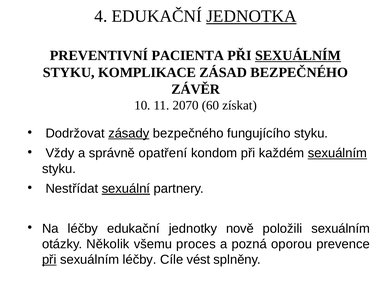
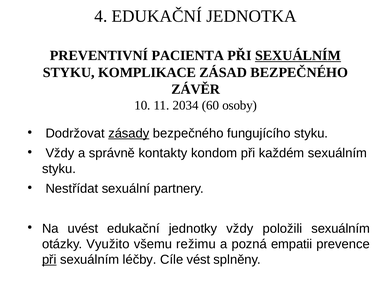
JEDNOTKA underline: present -> none
2070: 2070 -> 2034
získat: získat -> osoby
opatření: opatření -> kontakty
sexuálním at (337, 153) underline: present -> none
sexuální underline: present -> none
Na léčby: léčby -> uvést
jednotky nově: nově -> vždy
Několik: Několik -> Využito
proces: proces -> režimu
oporou: oporou -> empatii
